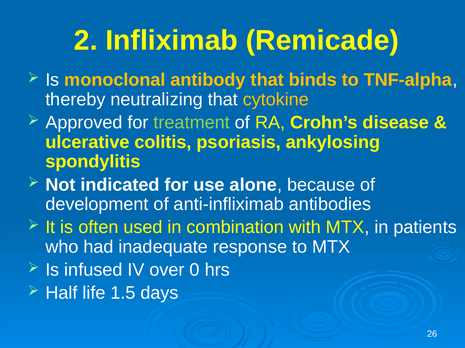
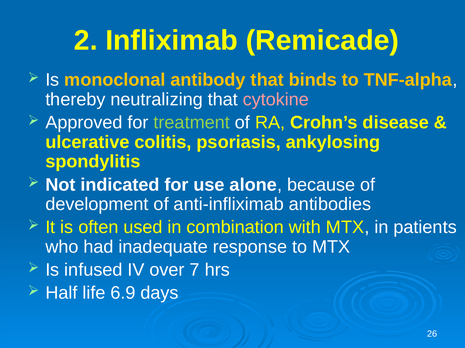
cytokine colour: yellow -> pink
0: 0 -> 7
1.5: 1.5 -> 6.9
